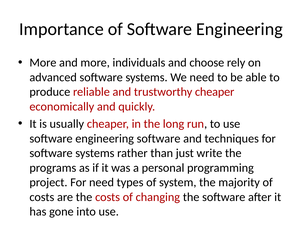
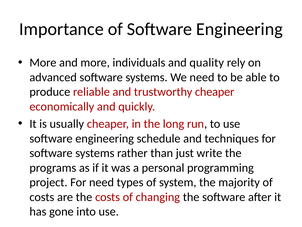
choose: choose -> quality
engineering software: software -> schedule
